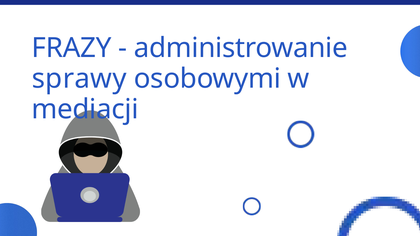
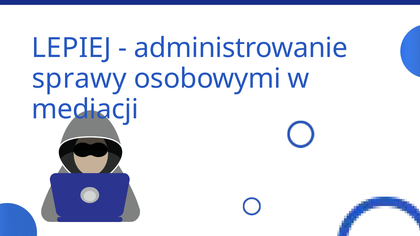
FRAZY: FRAZY -> LEPIEJ
